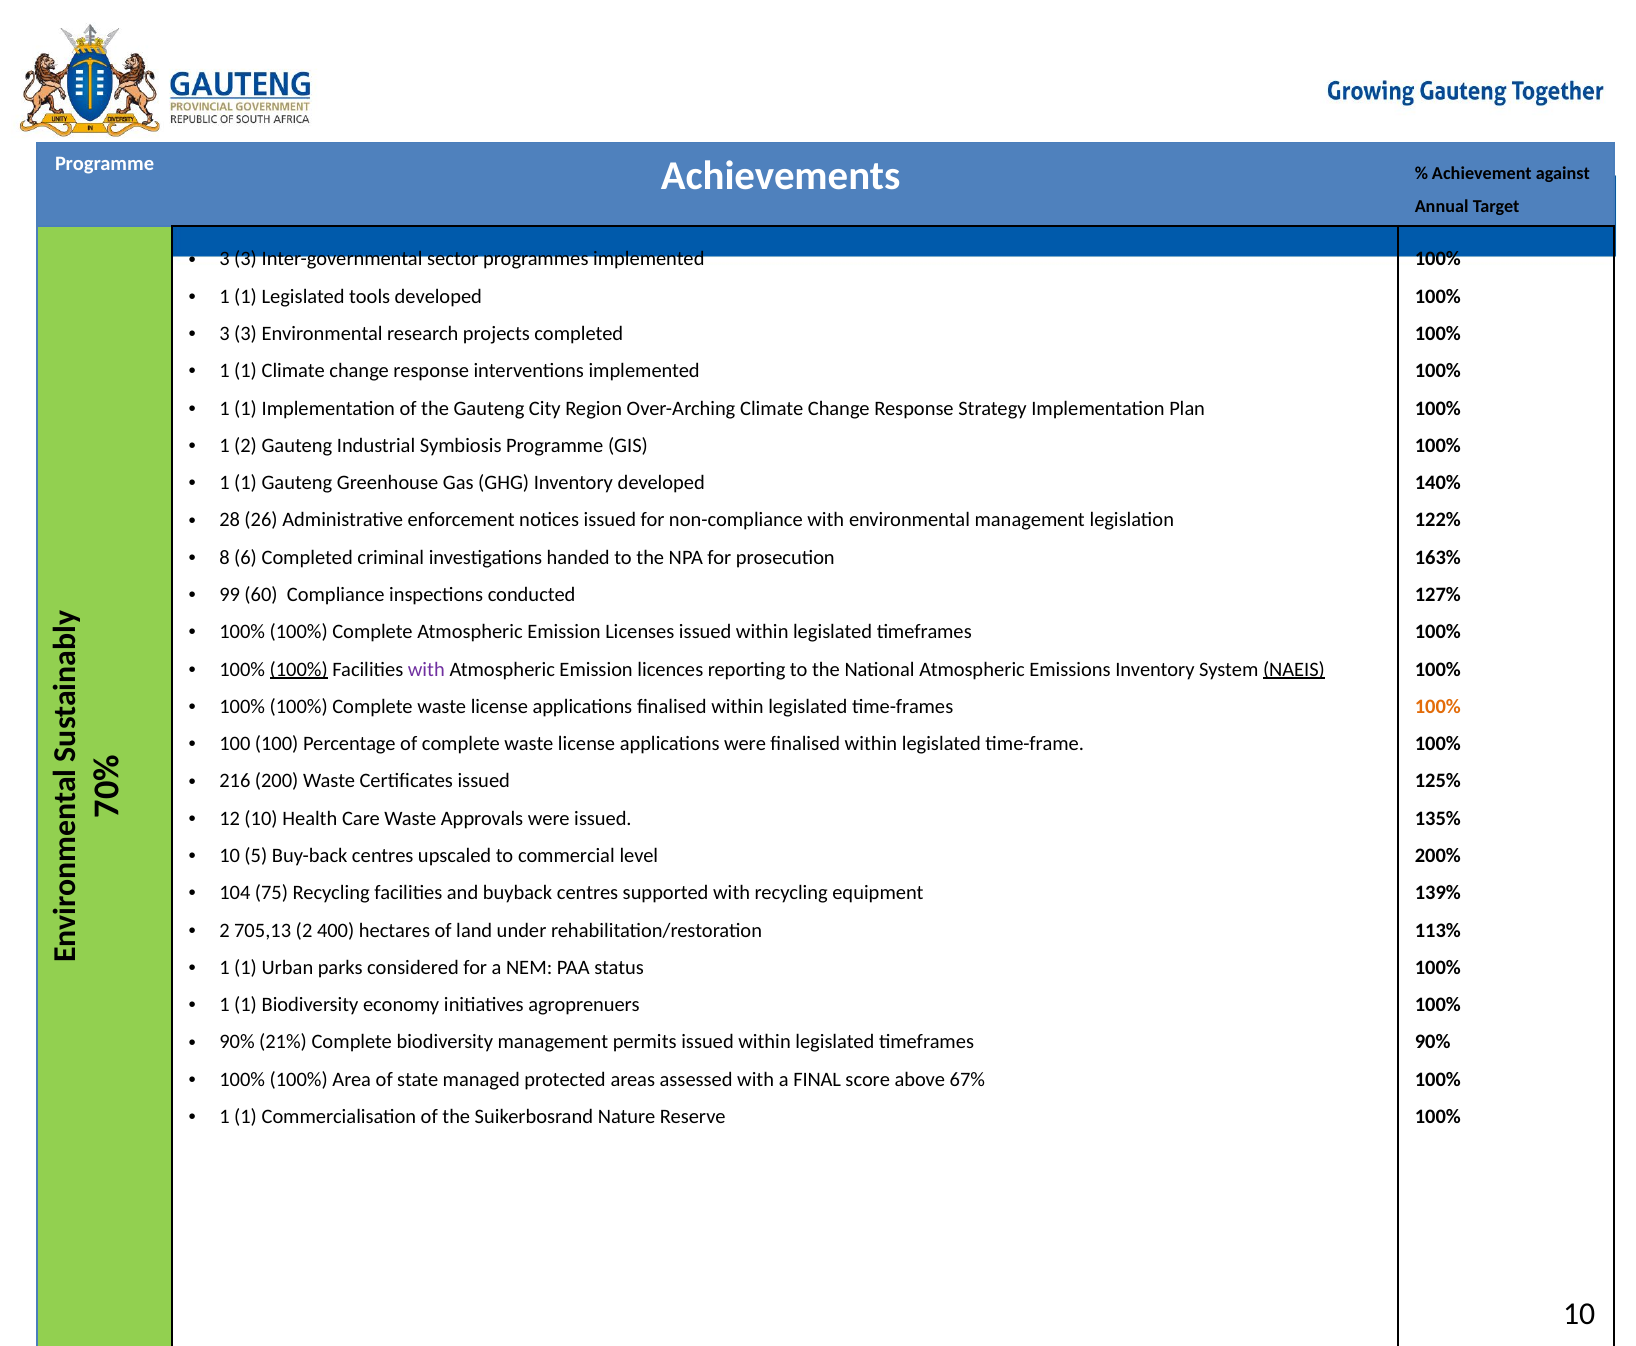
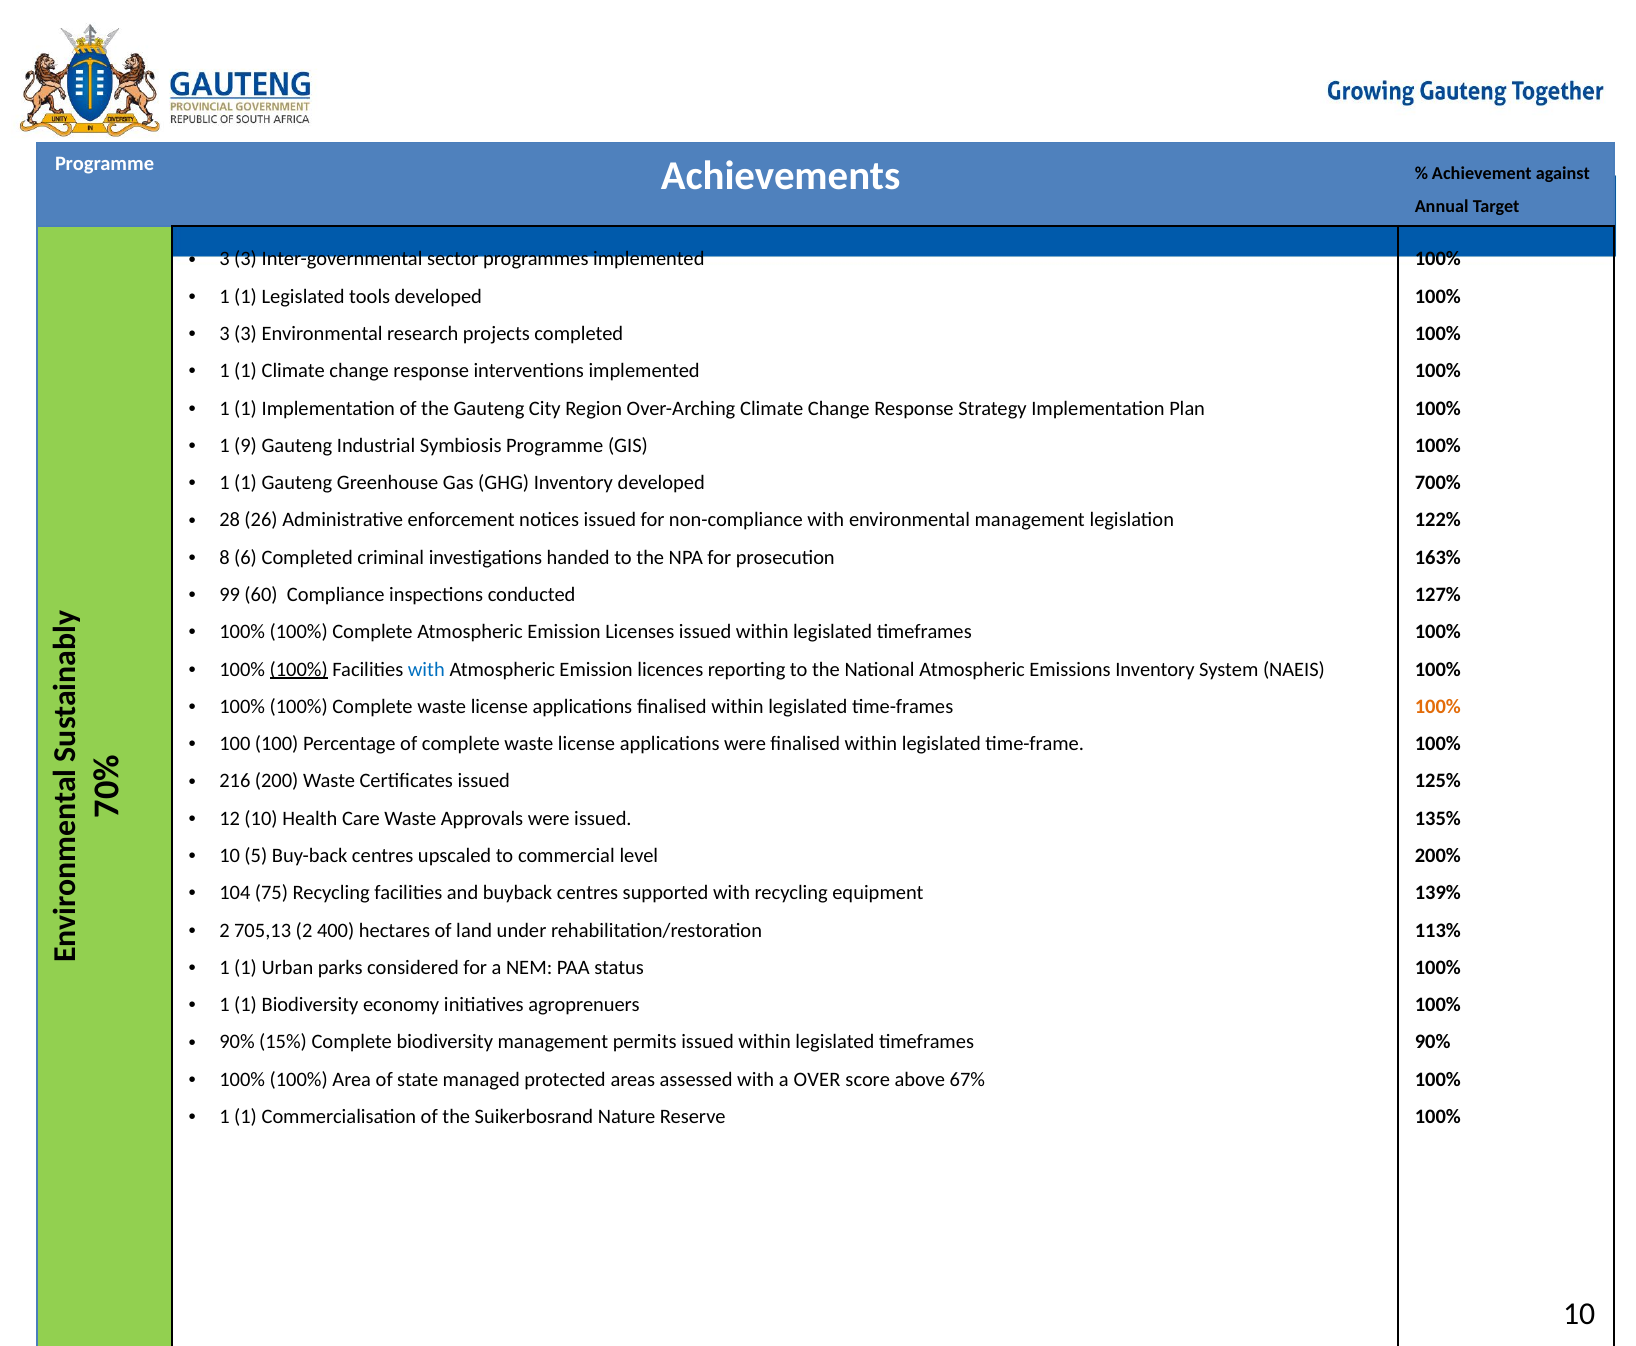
1 2: 2 -> 9
140%: 140% -> 700%
with at (426, 669) colour: purple -> blue
NAEIS underline: present -> none
21%: 21% -> 15%
FINAL: FINAL -> OVER
